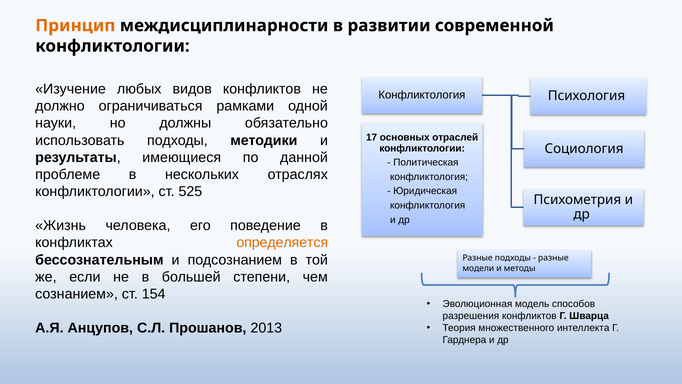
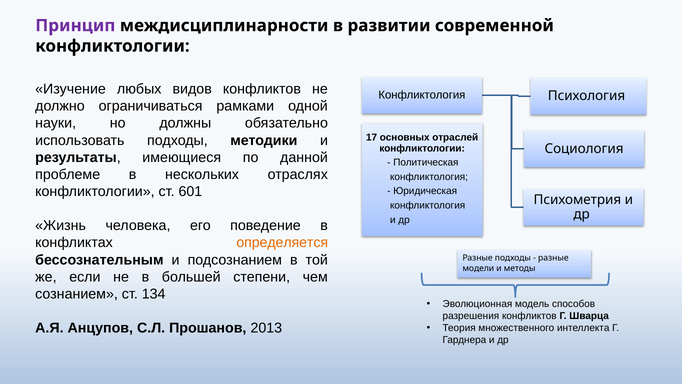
Принцип colour: orange -> purple
525: 525 -> 601
154: 154 -> 134
